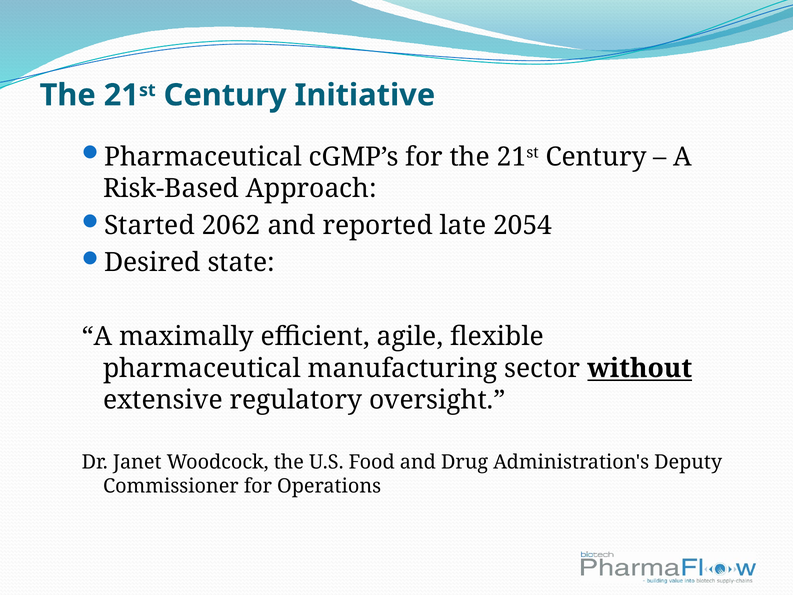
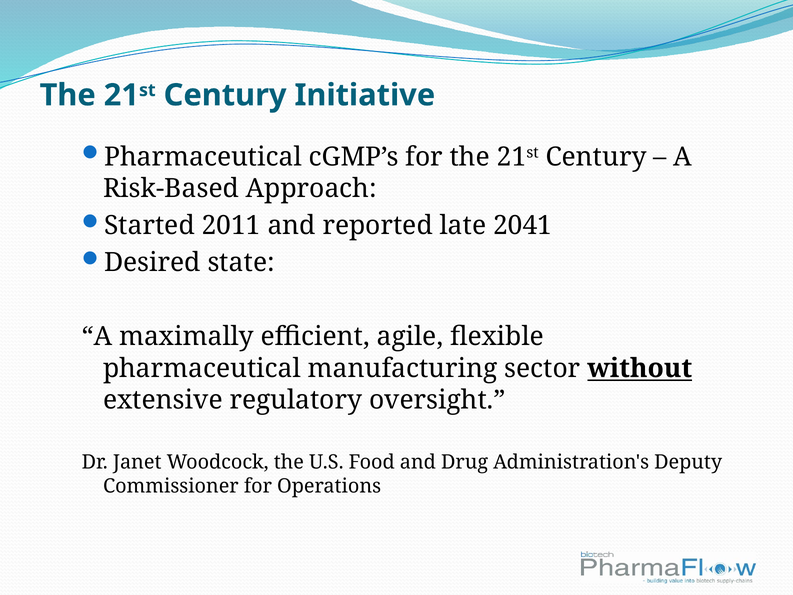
2062: 2062 -> 2011
2054: 2054 -> 2041
